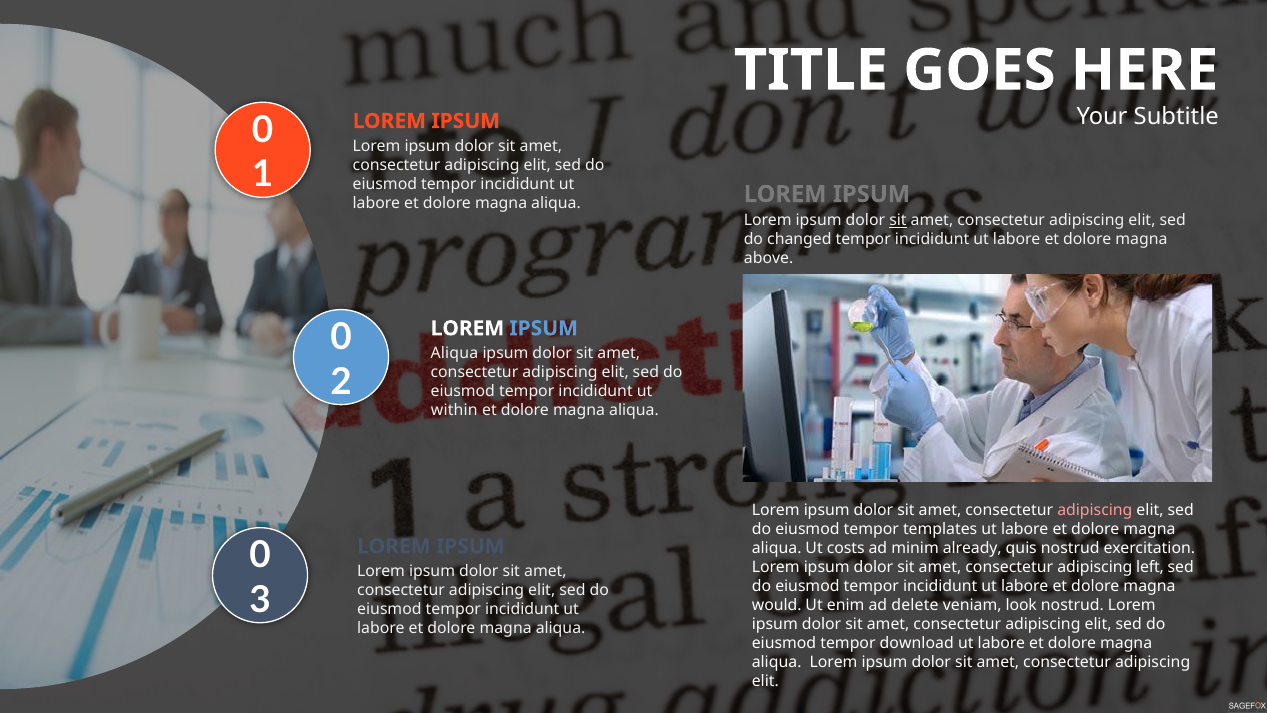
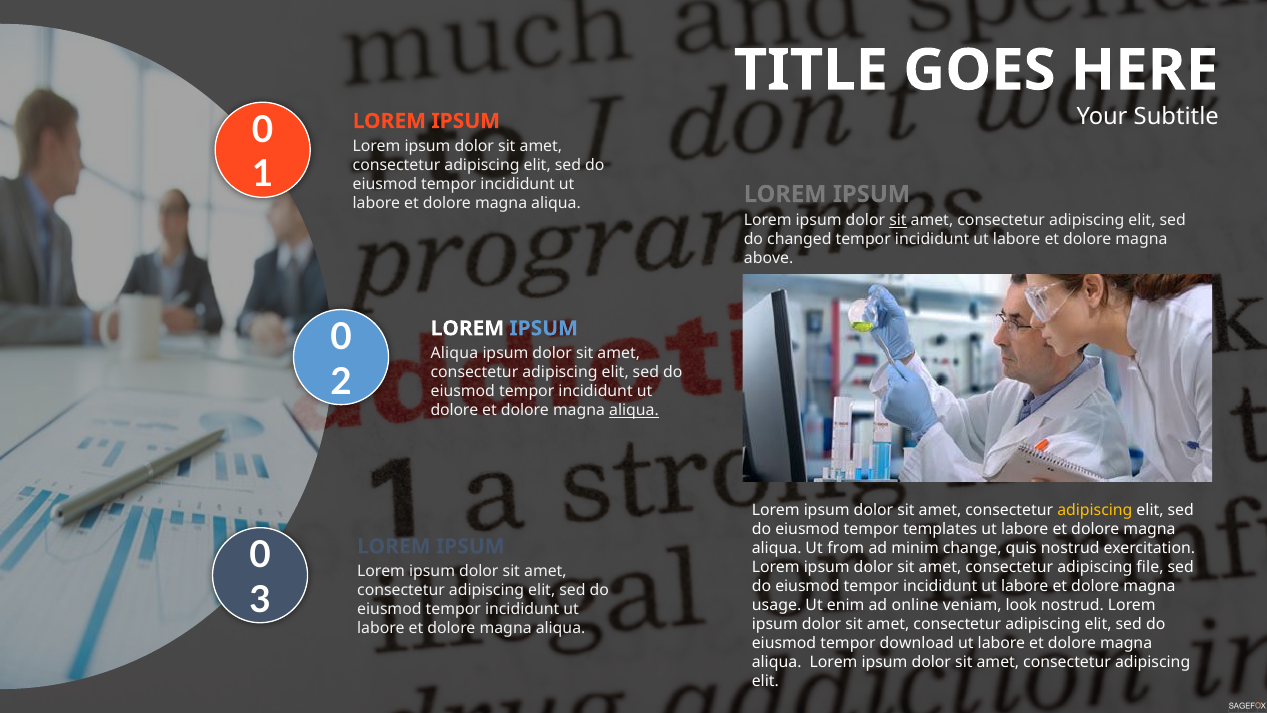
within at (454, 410): within -> dolore
aliqua at (634, 410) underline: none -> present
adipiscing at (1095, 510) colour: pink -> yellow
costs: costs -> from
already: already -> change
left: left -> file
would: would -> usage
delete: delete -> online
